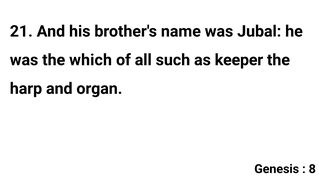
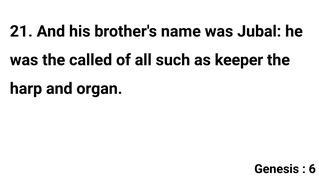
which: which -> called
8: 8 -> 6
